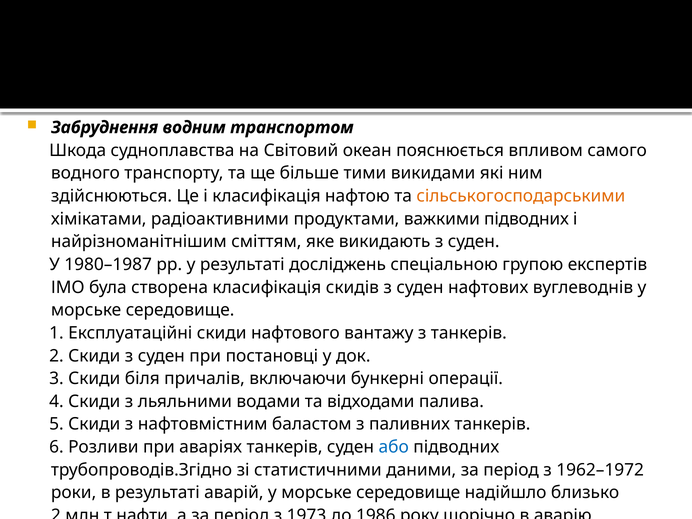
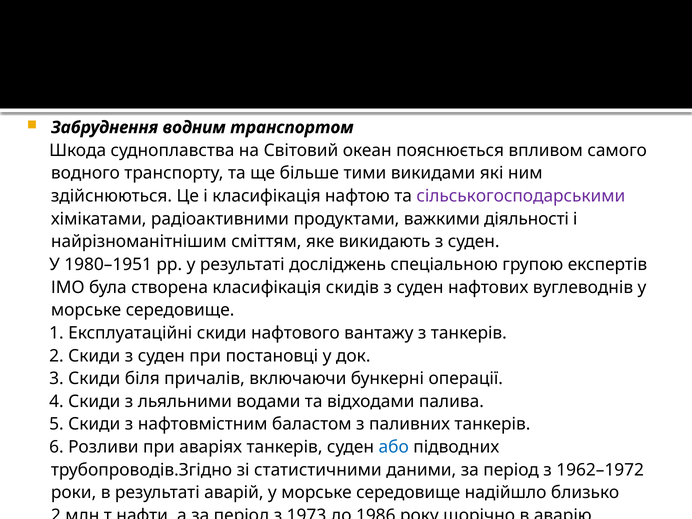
сільськогосподарськими colour: orange -> purple
важкими підводних: підводних -> діяльності
1980–1987: 1980–1987 -> 1980–1951
